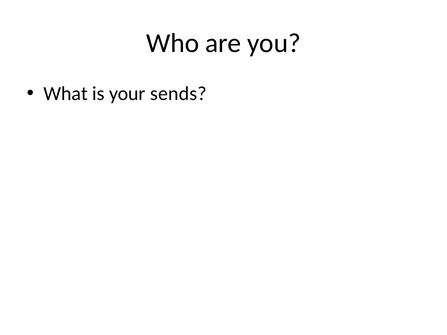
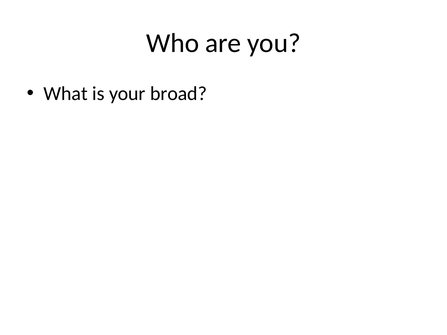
sends: sends -> broad
